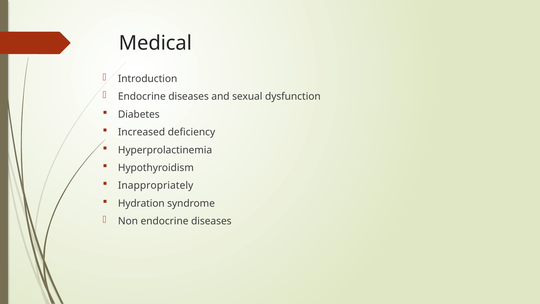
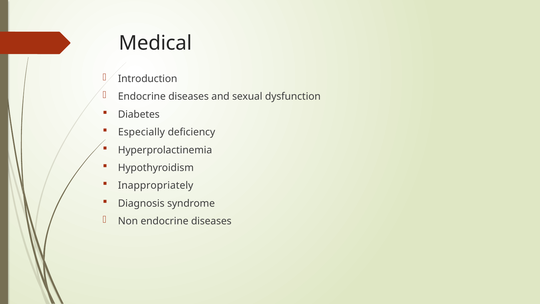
Increased: Increased -> Especially
Hydration: Hydration -> Diagnosis
